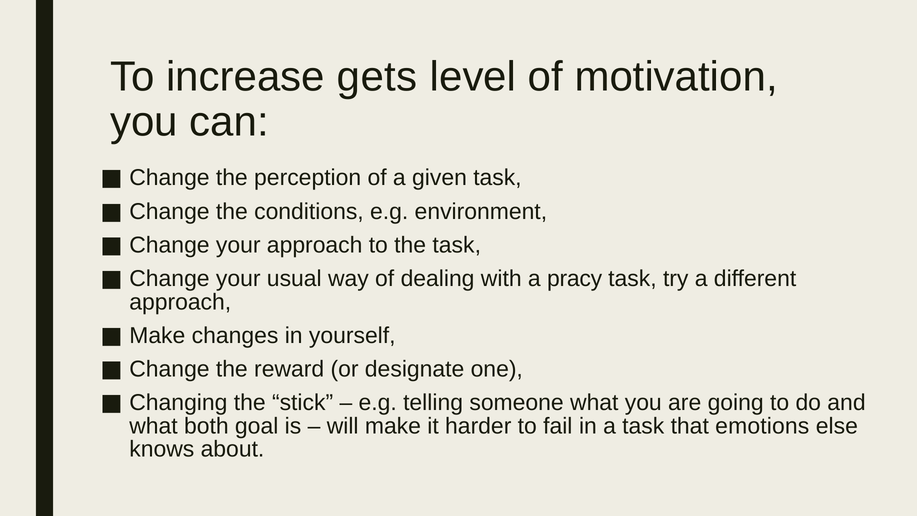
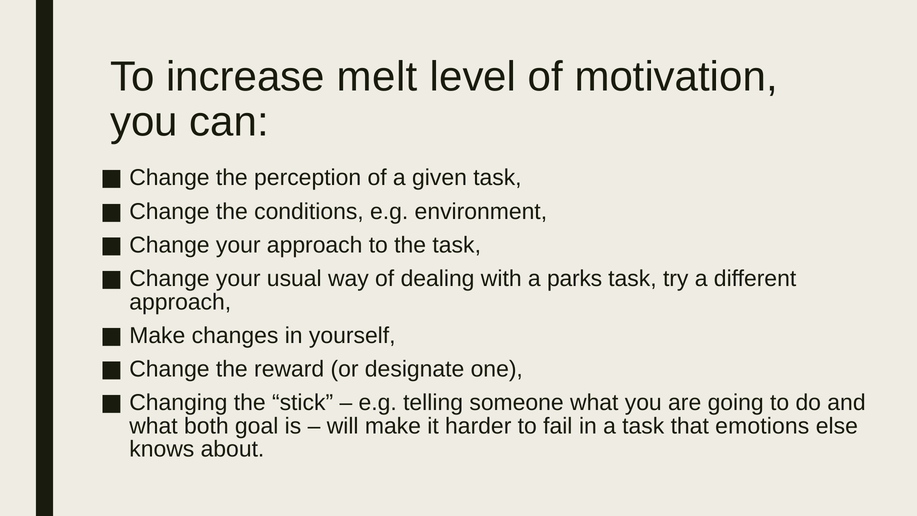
gets: gets -> melt
pracy: pracy -> parks
